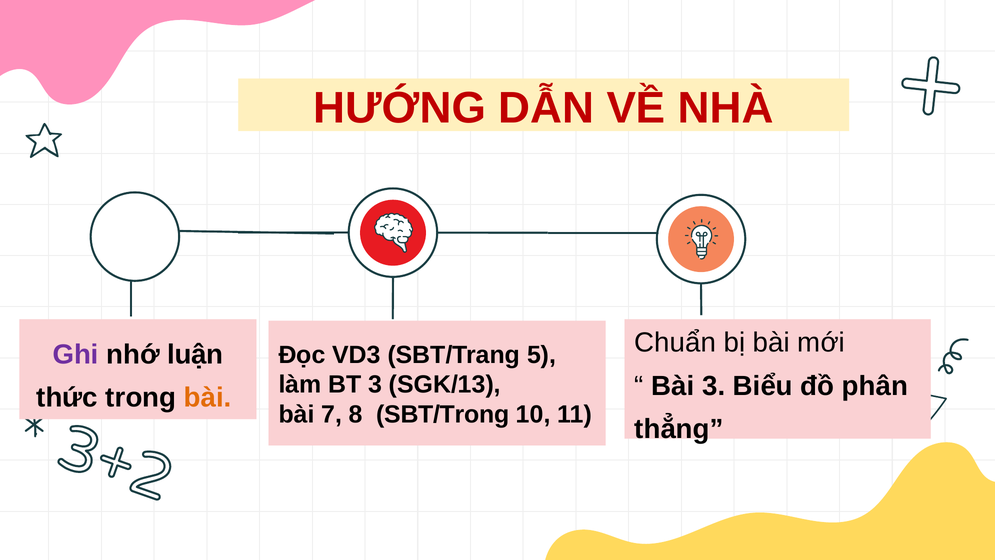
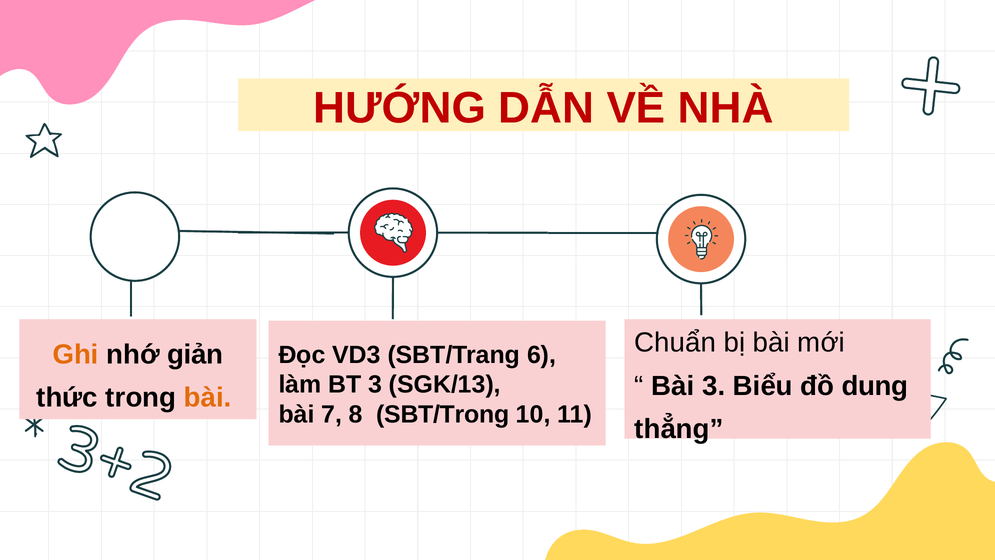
Ghi colour: purple -> orange
luận: luận -> giản
5: 5 -> 6
phân: phân -> dung
